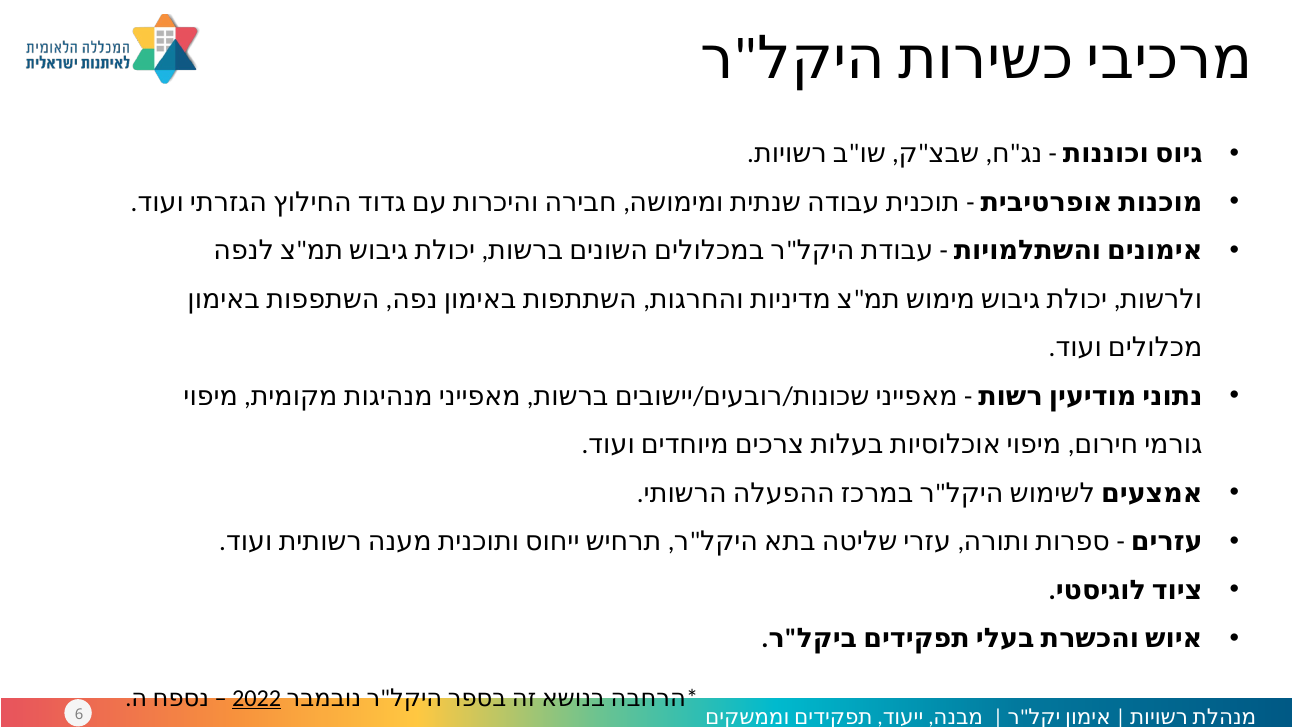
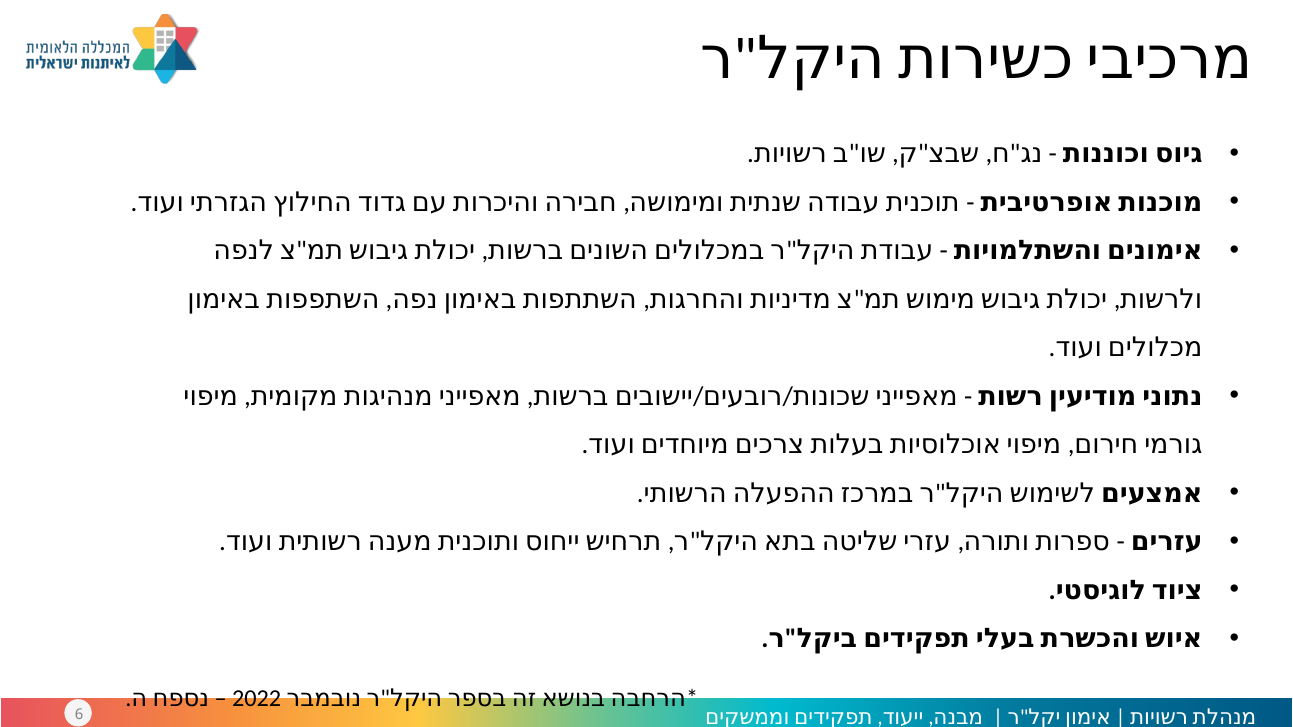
2022 underline: present -> none
